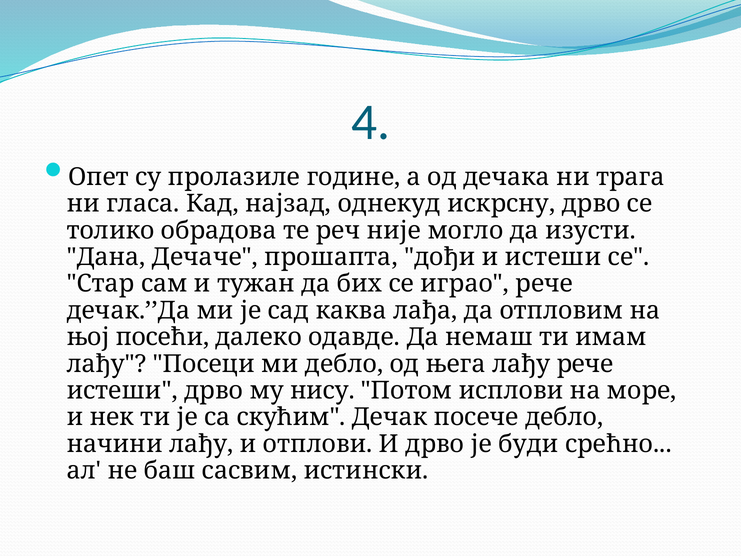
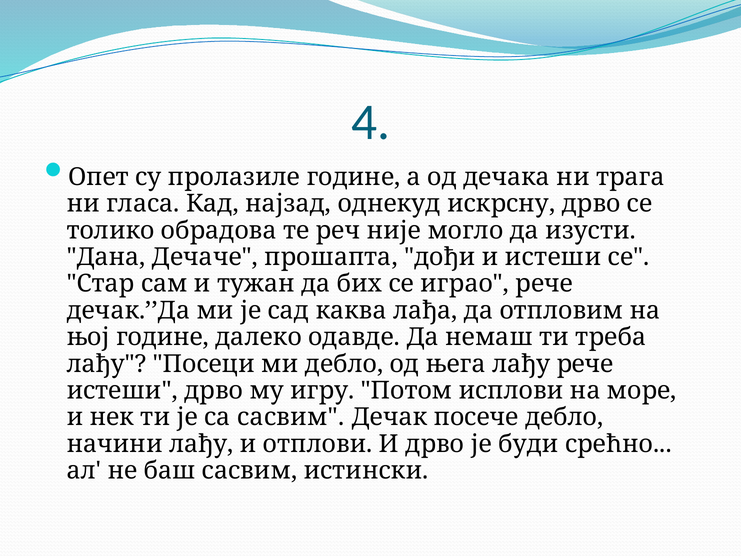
њој посећи: посећи -> године
имам: имам -> треба
нису: нису -> игру
са скућим: скућим -> сасвим
